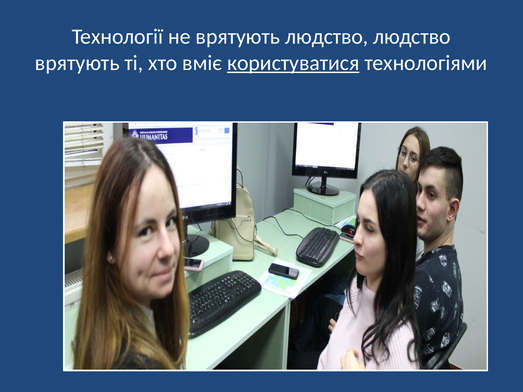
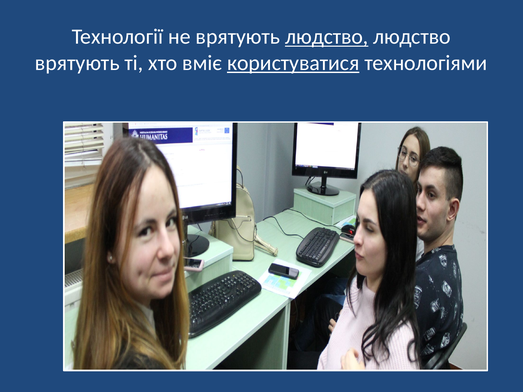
людство at (327, 37) underline: none -> present
